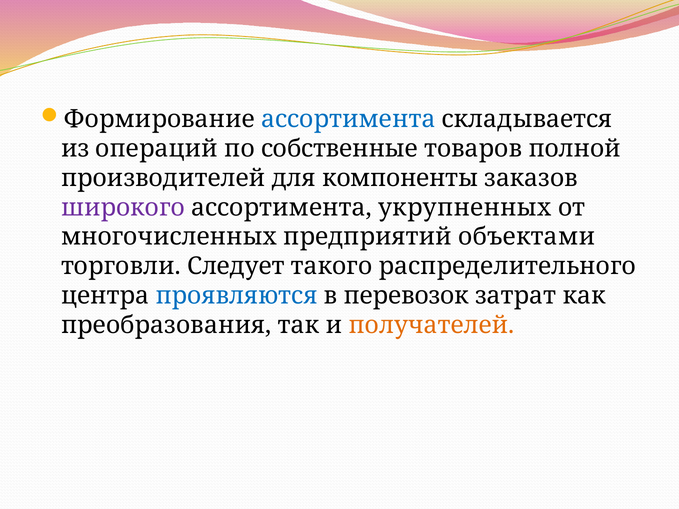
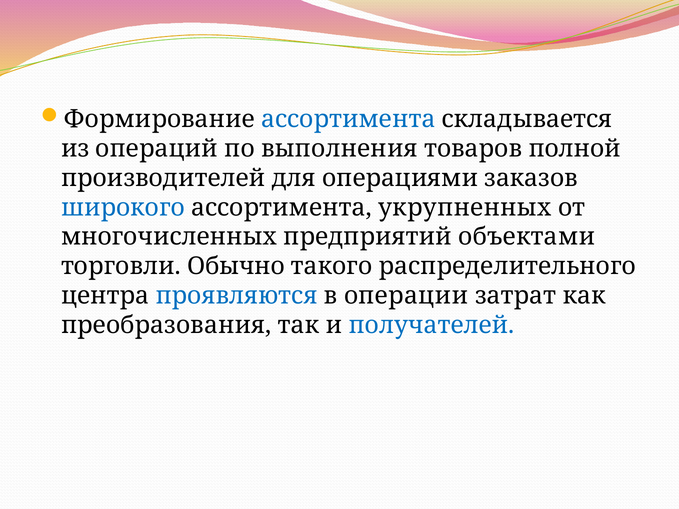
собственные: собственные -> выполнения
компоненты: компоненты -> операциями
широкого colour: purple -> blue
Следует: Следует -> Обычно
перевозок: перевозок -> операции
получателей colour: orange -> blue
